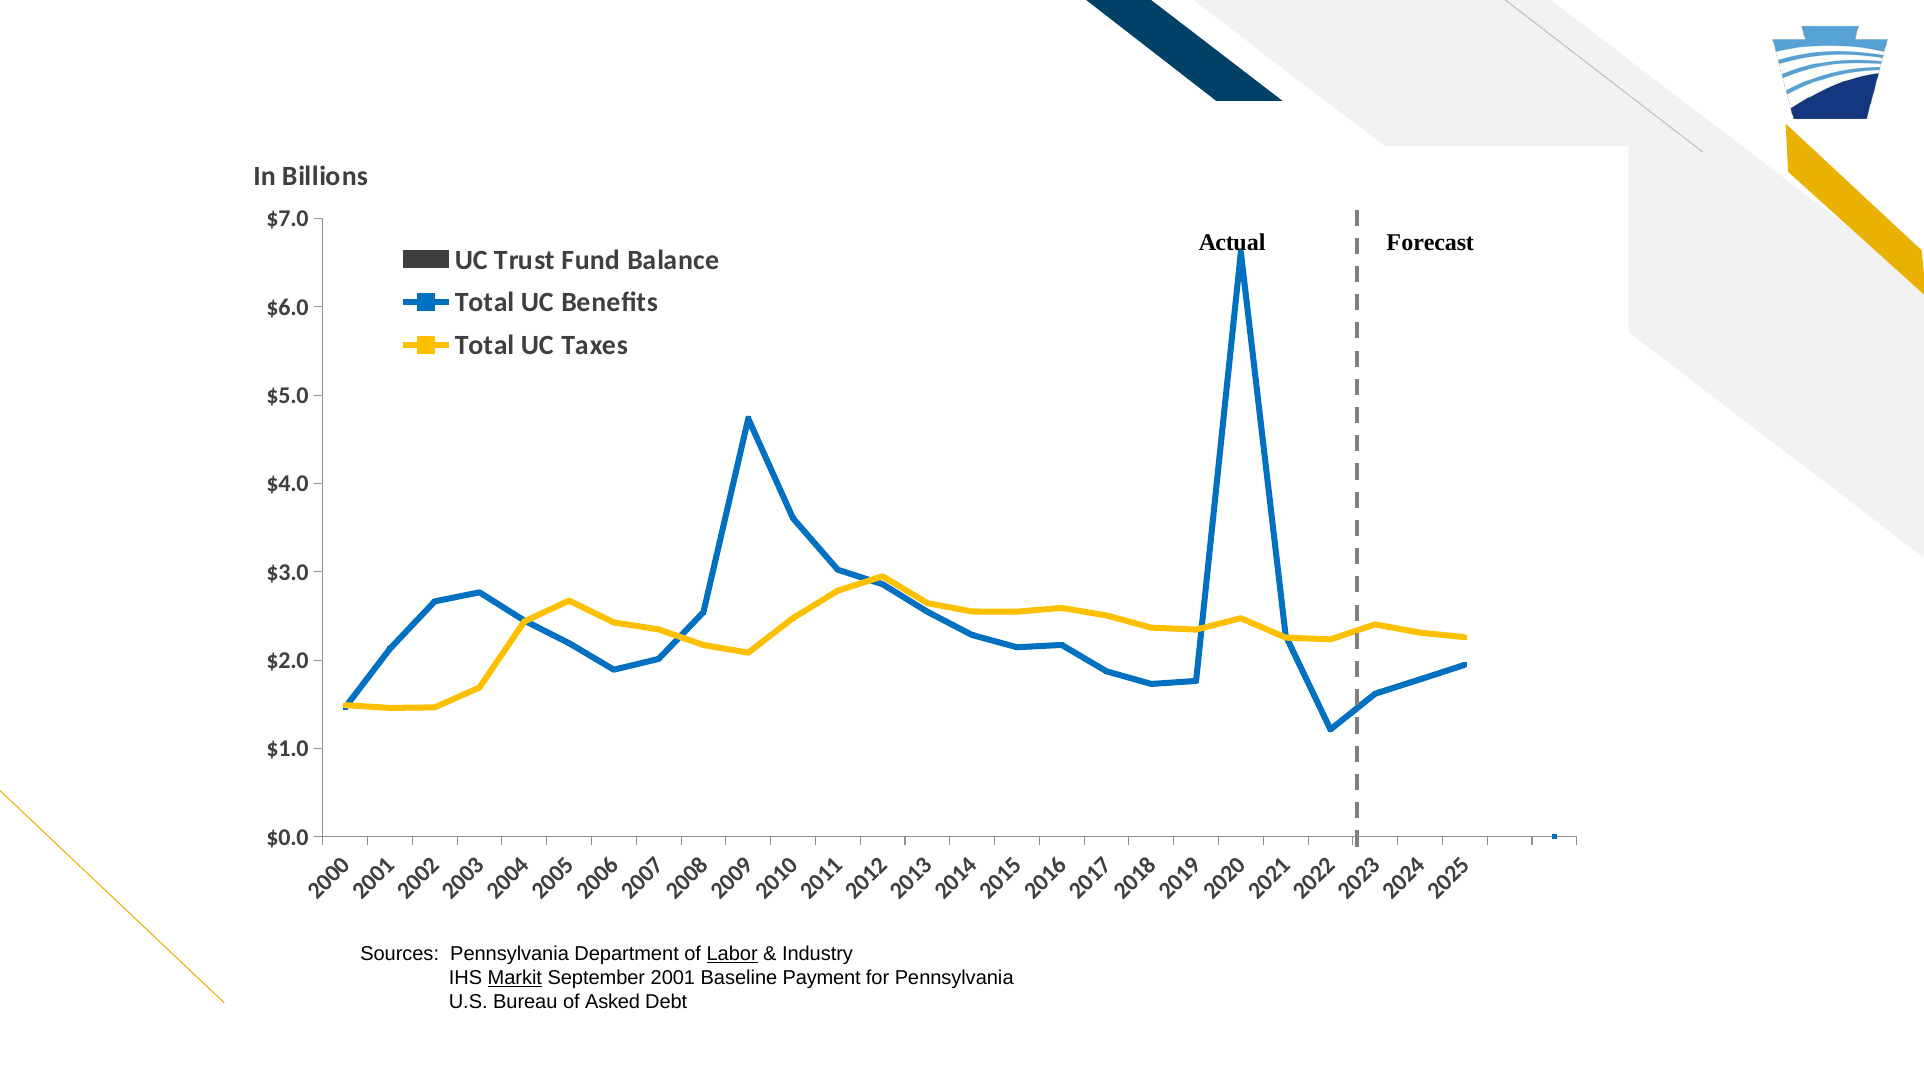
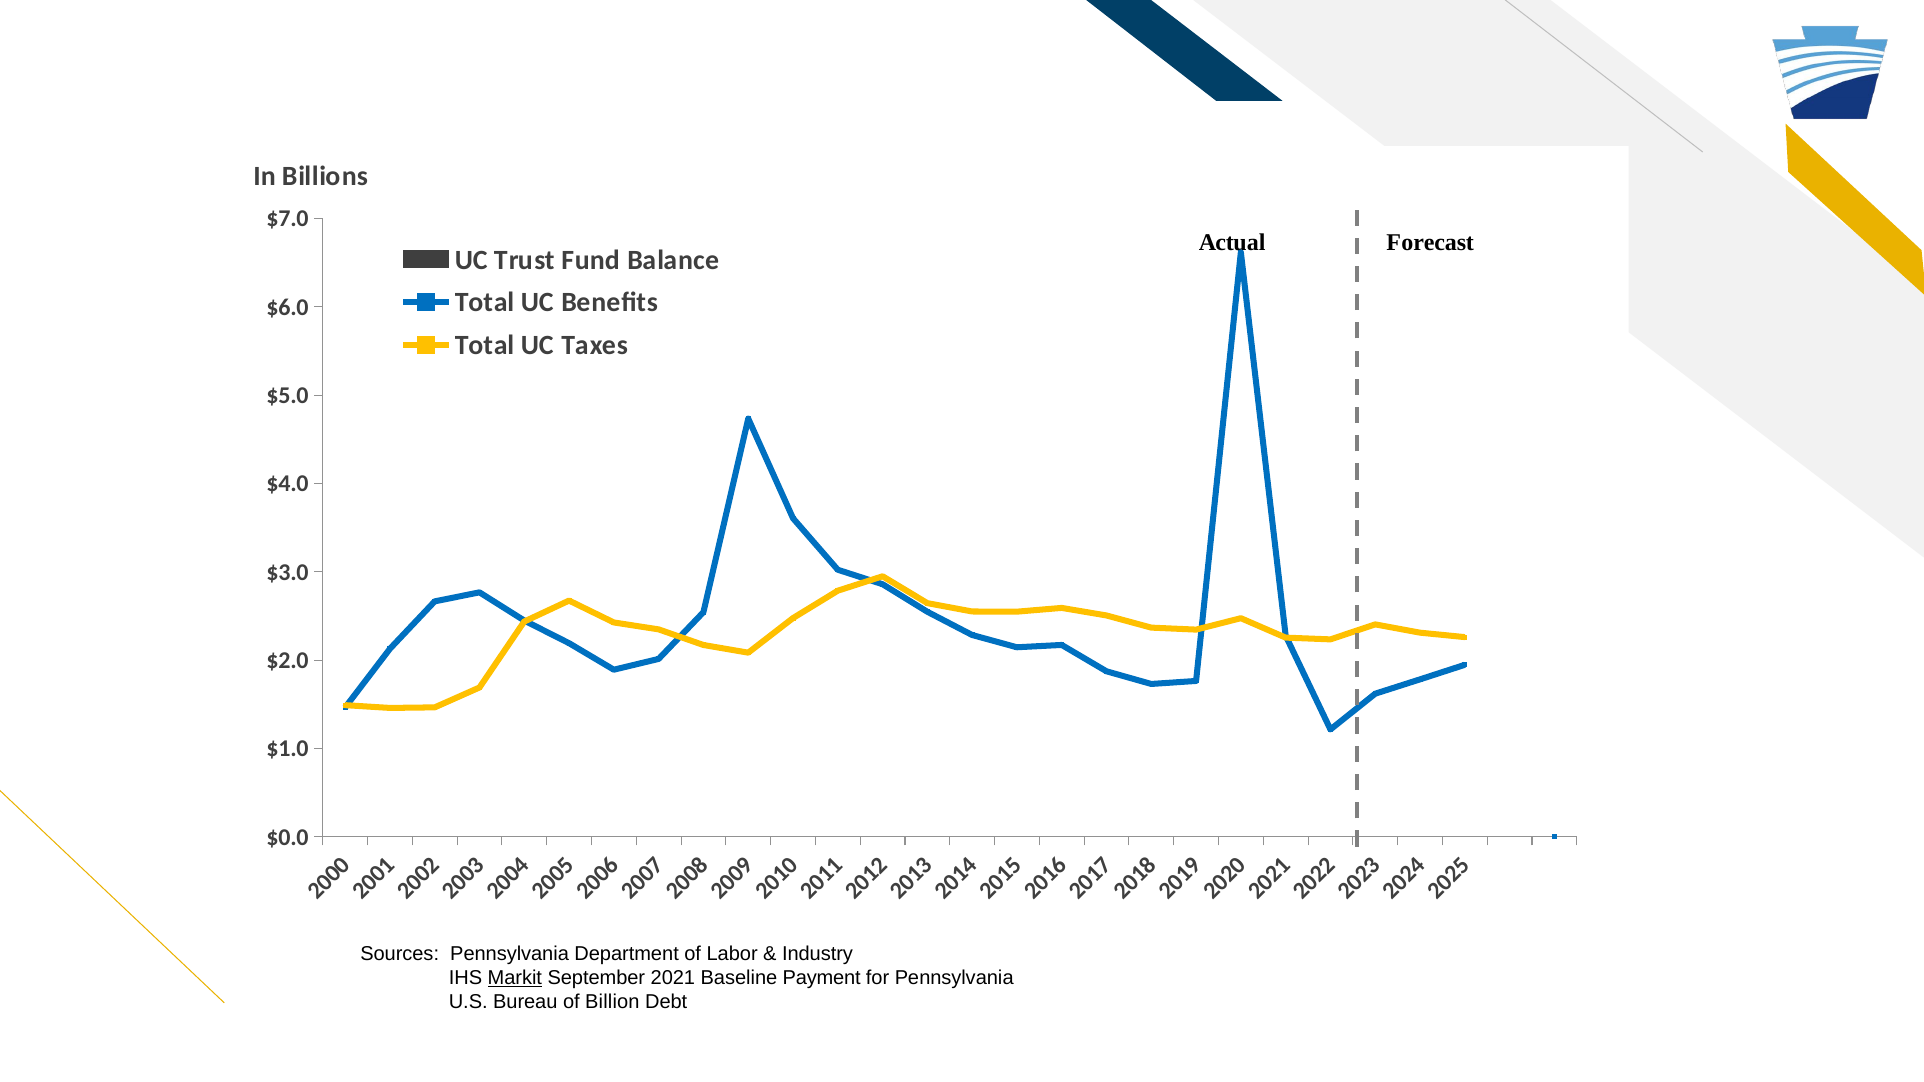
Labor underline: present -> none
2001: 2001 -> 2021
Asked: Asked -> Billion
